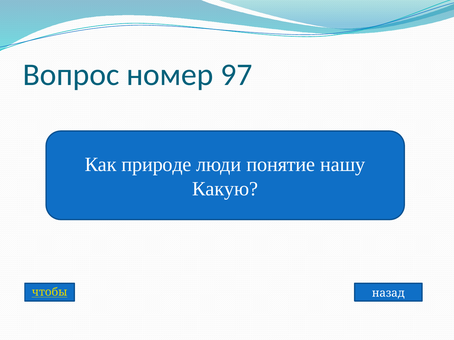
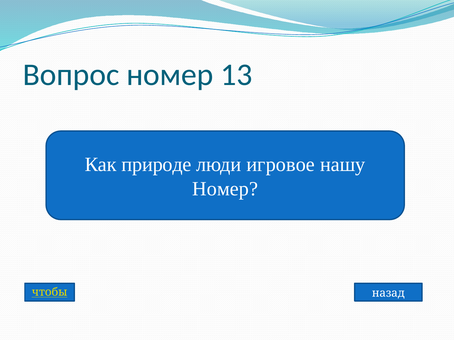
97: 97 -> 13
понятие: понятие -> игровое
Какую at (225, 189): Какую -> Номер
